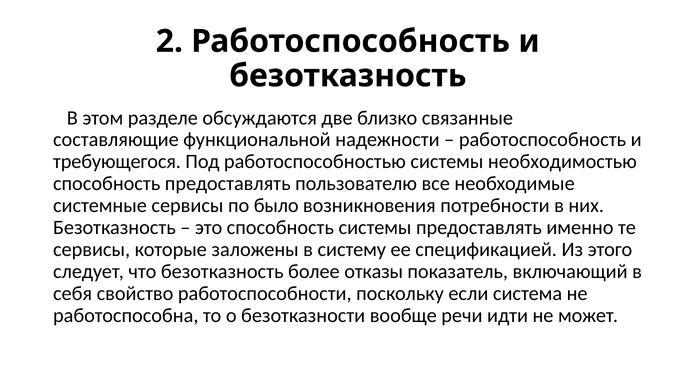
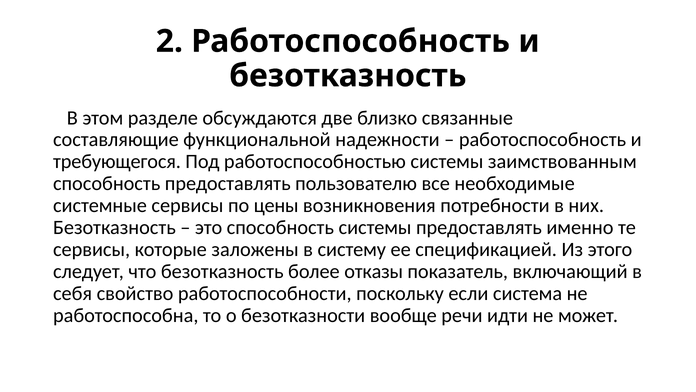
необходимостью: необходимостью -> заимствованным
было: было -> цены
